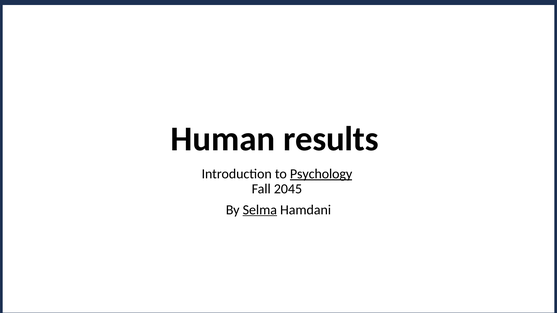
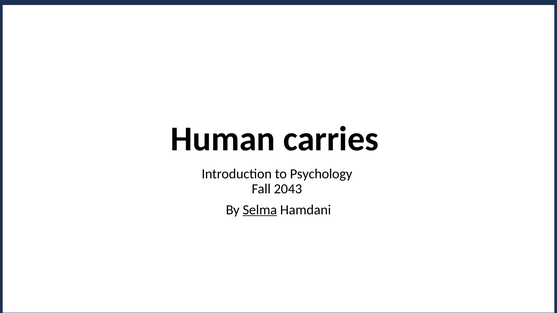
results: results -> carries
Psychology underline: present -> none
2045: 2045 -> 2043
